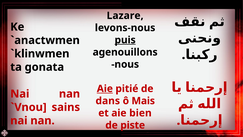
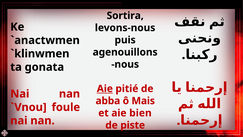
Lazare: Lazare -> Sortira
puis underline: present -> none
dans: dans -> abba
sains: sains -> foule
